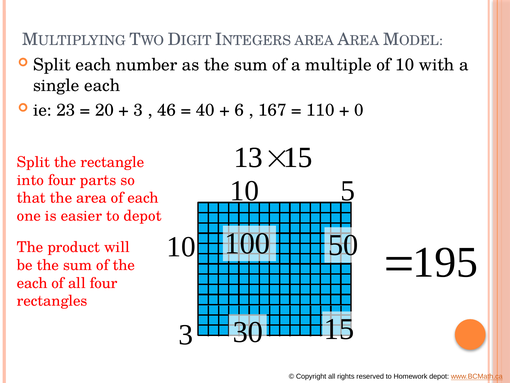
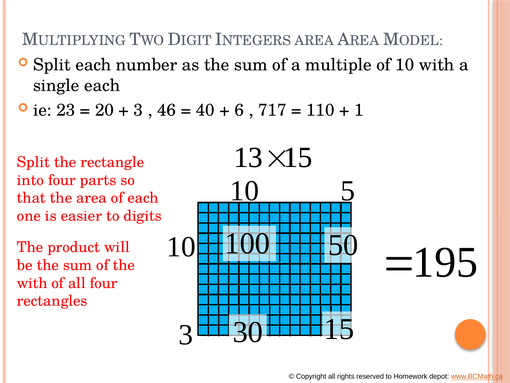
167: 167 -> 717
0: 0 -> 1
to depot: depot -> digits
each at (32, 283): each -> with
